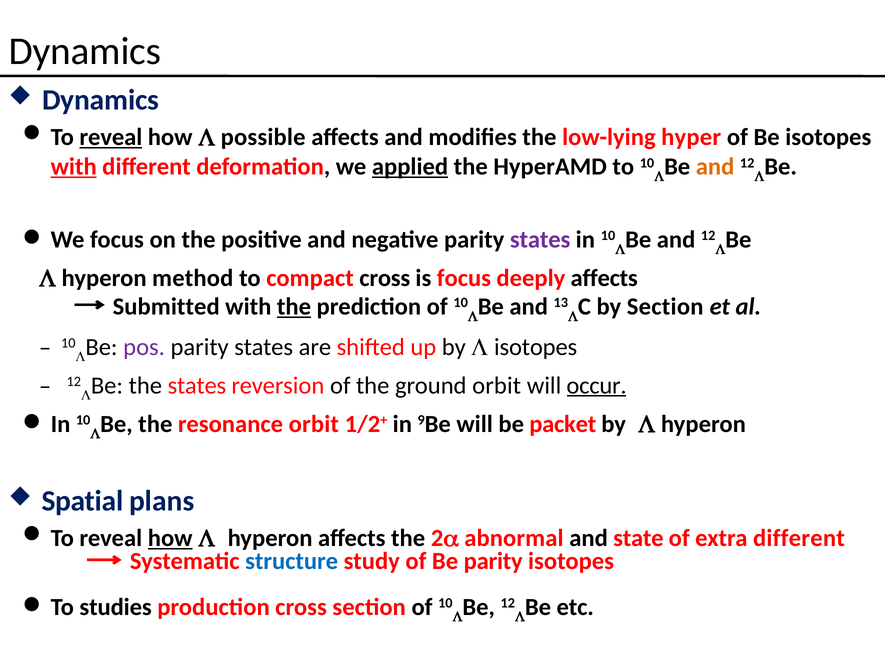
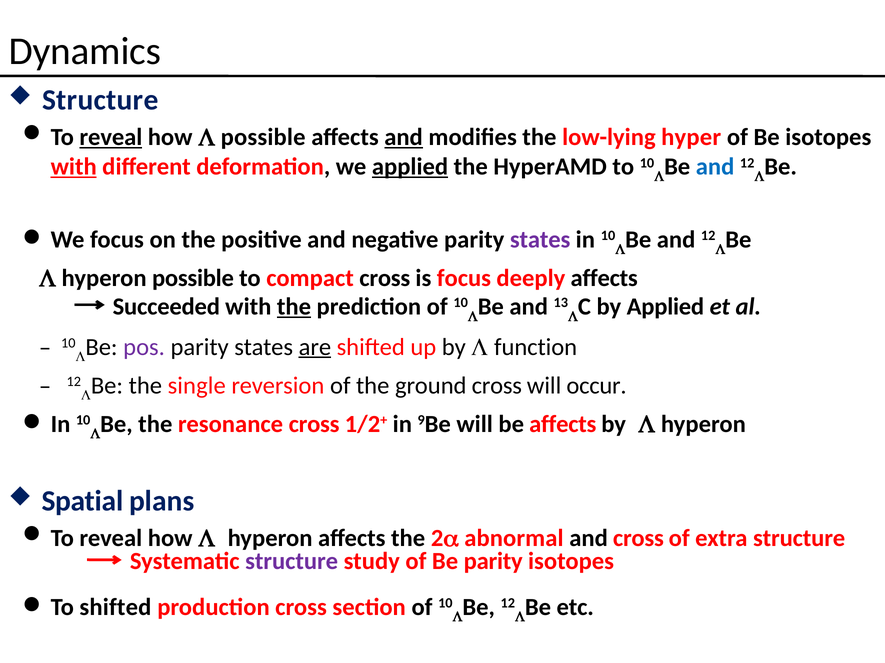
Dynamics at (101, 100): Dynamics -> Structure
and at (404, 137) underline: none -> present
and at (715, 167) colour: orange -> blue
hyperon method: method -> possible
Submitted: Submitted -> Succeeded
by Section: Section -> Applied
are underline: none -> present
L isotopes: isotopes -> function
the states: states -> single
ground orbit: orbit -> cross
occur underline: present -> none
resonance orbit: orbit -> cross
be packet: packet -> affects
how at (170, 539) underline: present -> none
and state: state -> cross
extra different: different -> structure
structure at (292, 562) colour: blue -> purple
studies at (116, 608): studies -> shifted
